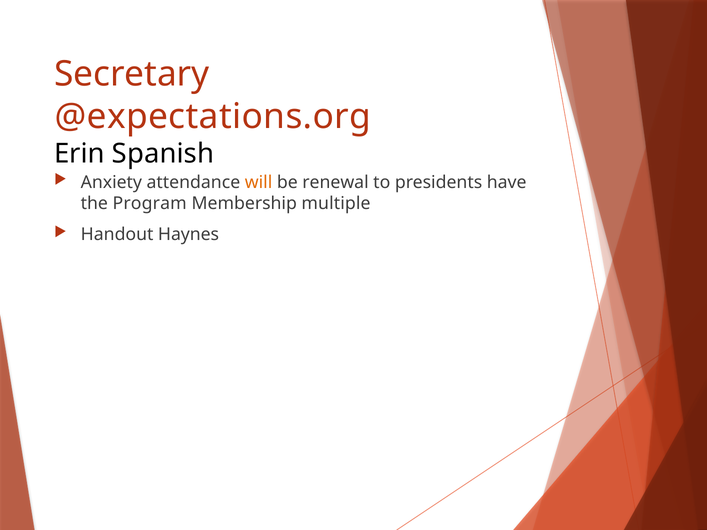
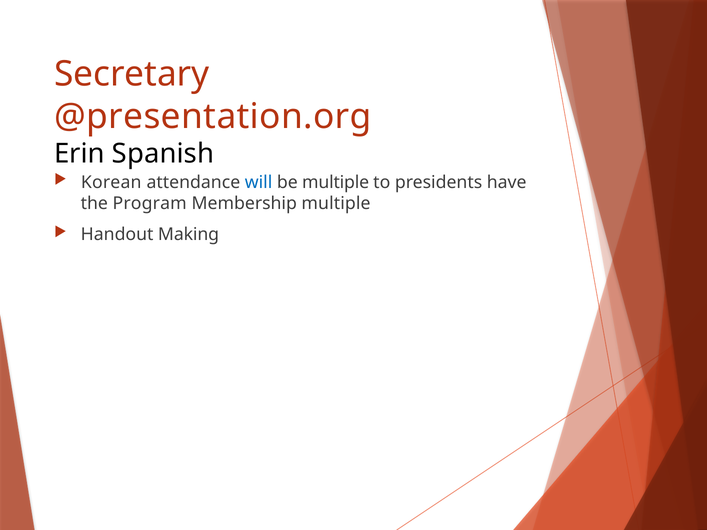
@expectations.org: @expectations.org -> @presentation.org
Anxiety: Anxiety -> Korean
will colour: orange -> blue
be renewal: renewal -> multiple
Haynes: Haynes -> Making
